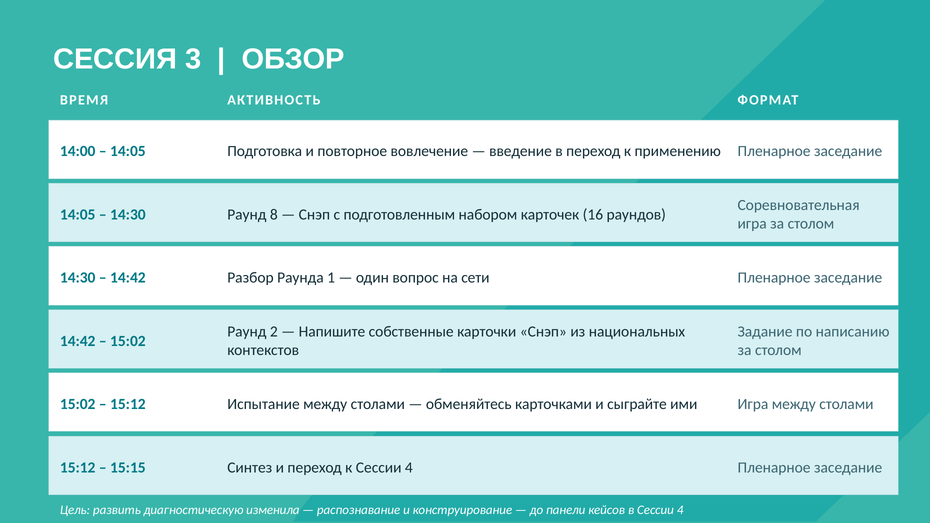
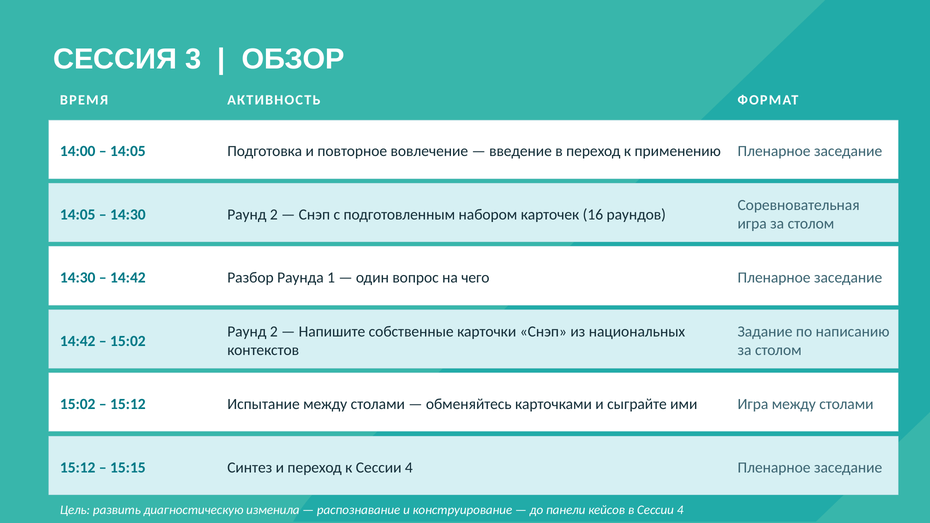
14:30 Раунд 8: 8 -> 2
сети: сети -> чего
